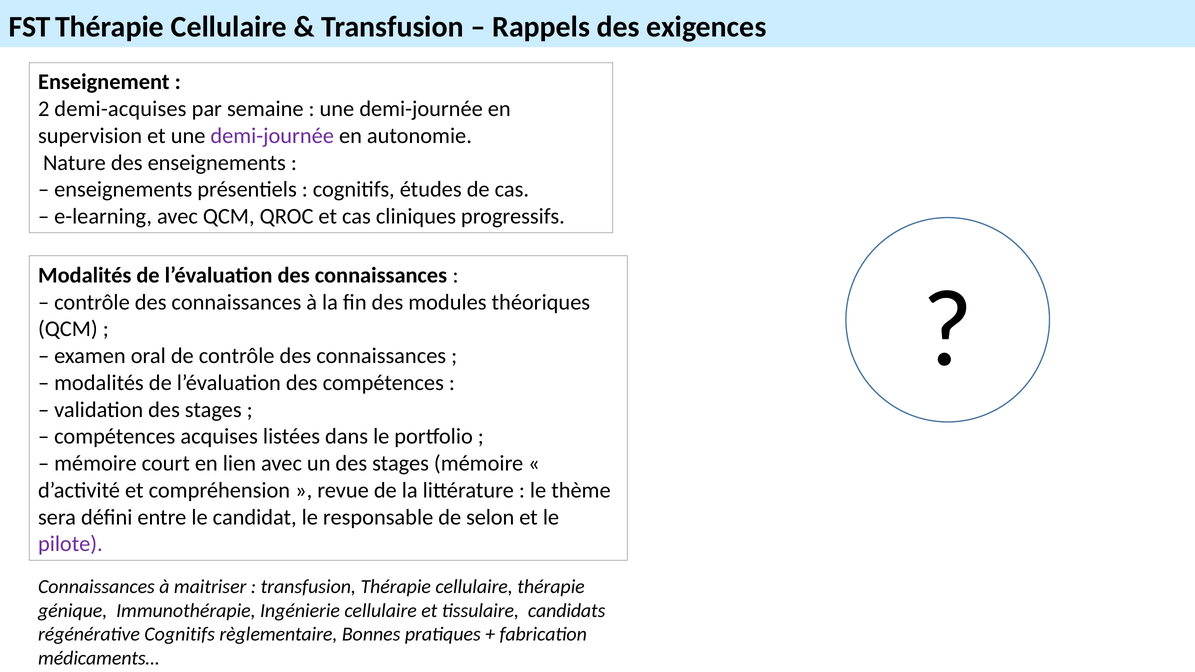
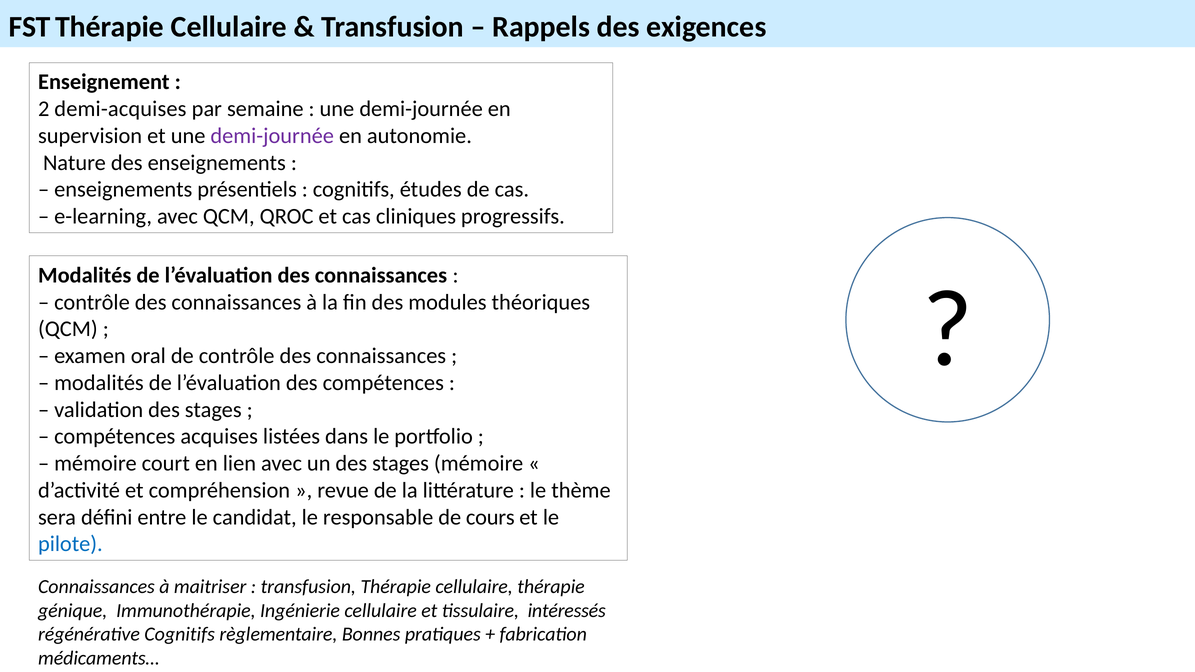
selon: selon -> cours
pilote colour: purple -> blue
candidats: candidats -> intéressés
